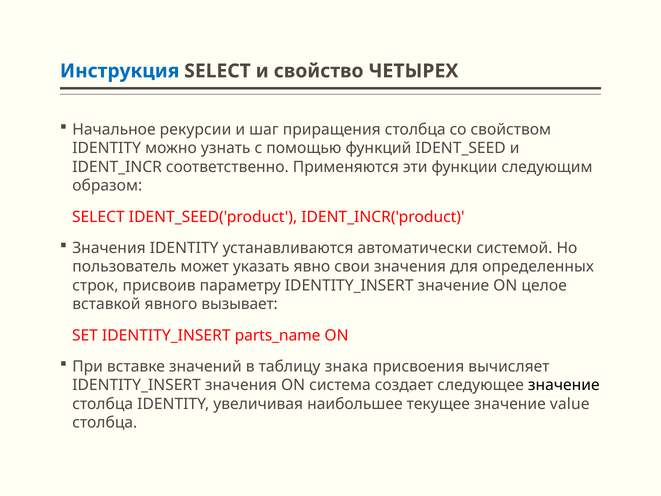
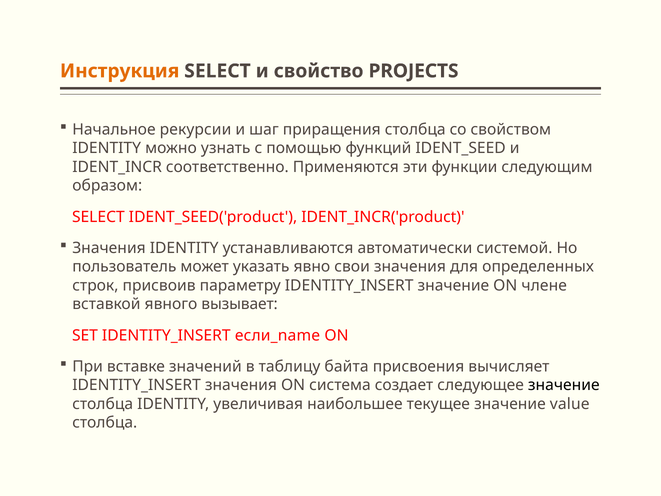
Инструкция colour: blue -> orange
ЧЕТЫРЕХ: ЧЕТЫРЕХ -> PROJECTS
целое: целое -> члене
parts_name: parts_name -> если_name
знака: знака -> байта
